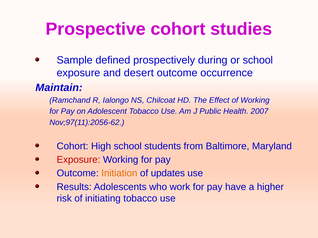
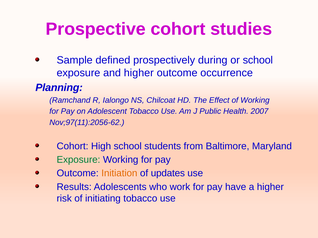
and desert: desert -> higher
Maintain: Maintain -> Planning
Exposure at (78, 160) colour: red -> green
